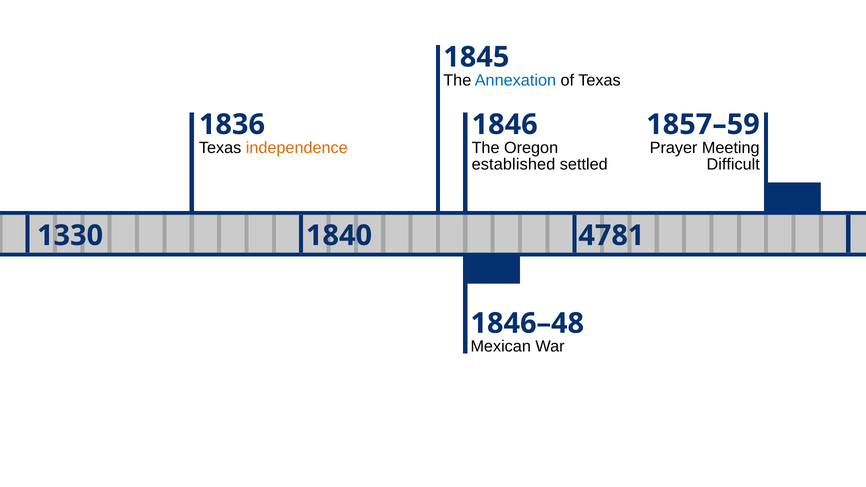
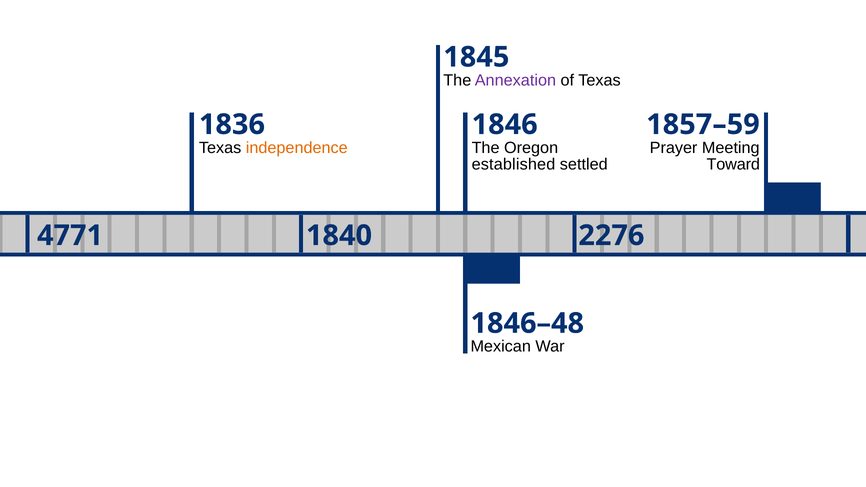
Annexation colour: blue -> purple
Difficult: Difficult -> Toward
1330: 1330 -> 4771
4781: 4781 -> 2276
